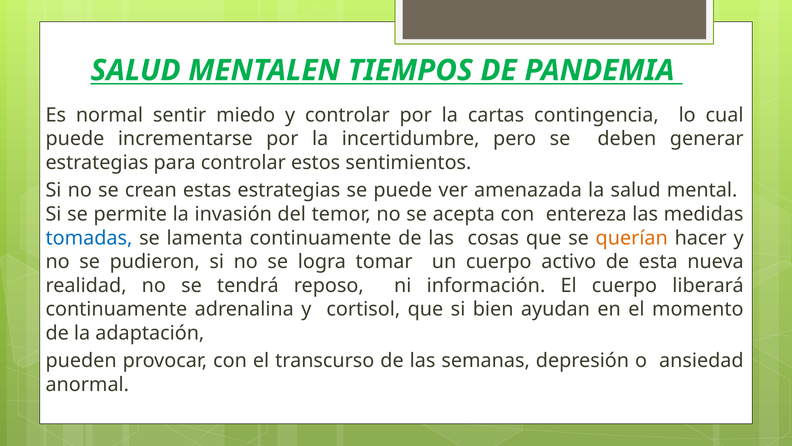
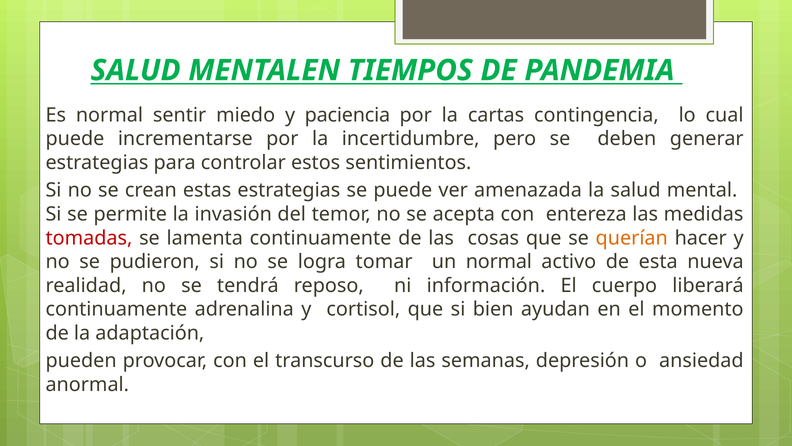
y controlar: controlar -> paciencia
tomadas colour: blue -> red
un cuerpo: cuerpo -> normal
